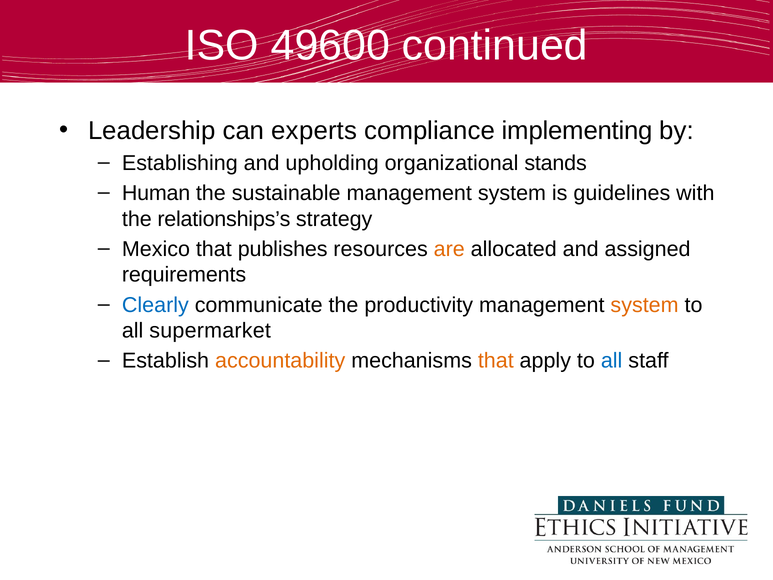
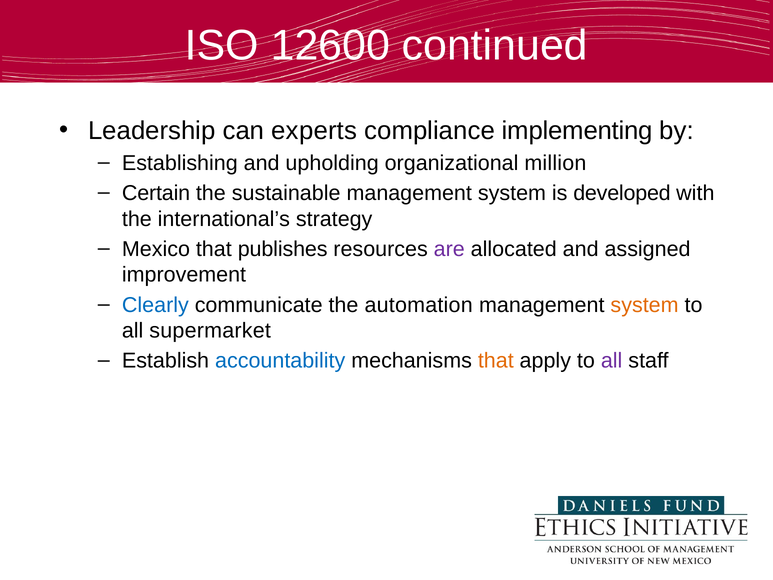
49600: 49600 -> 12600
stands: stands -> million
Human: Human -> Certain
guidelines: guidelines -> developed
relationships’s: relationships’s -> international’s
are colour: orange -> purple
requirements: requirements -> improvement
productivity: productivity -> automation
accountability colour: orange -> blue
all at (612, 361) colour: blue -> purple
